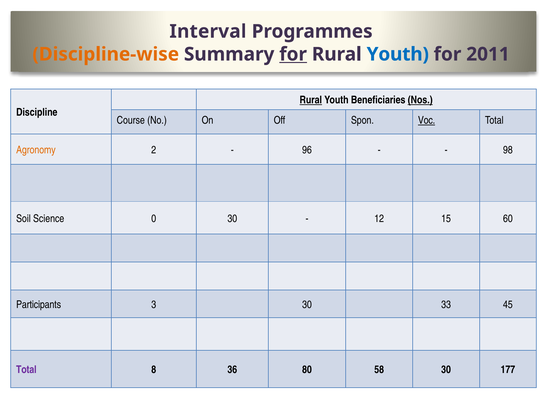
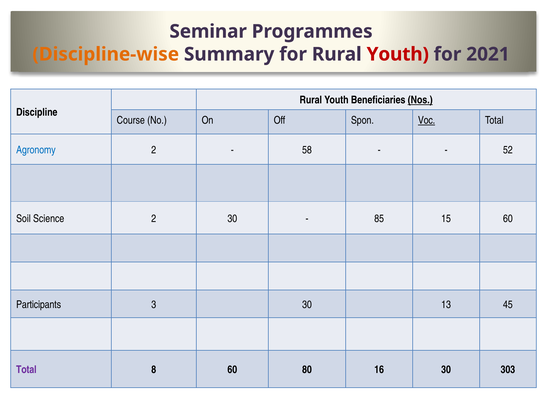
Interval: Interval -> Seminar
for at (293, 54) underline: present -> none
Youth at (398, 54) colour: blue -> red
2011: 2011 -> 2021
Rural at (311, 100) underline: present -> none
Agronomy colour: orange -> blue
96: 96 -> 58
98: 98 -> 52
Science 0: 0 -> 2
12: 12 -> 85
33: 33 -> 13
8 36: 36 -> 60
58: 58 -> 16
177: 177 -> 303
